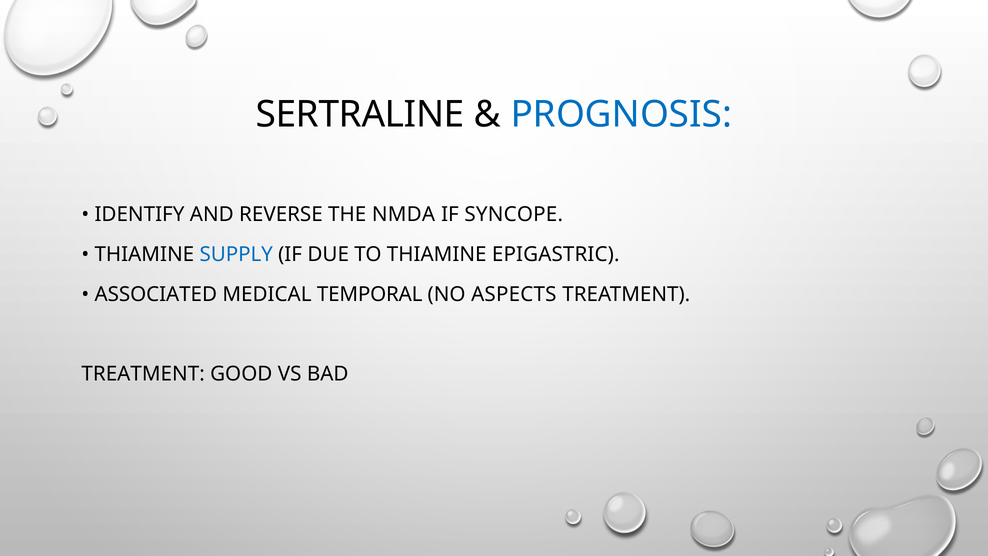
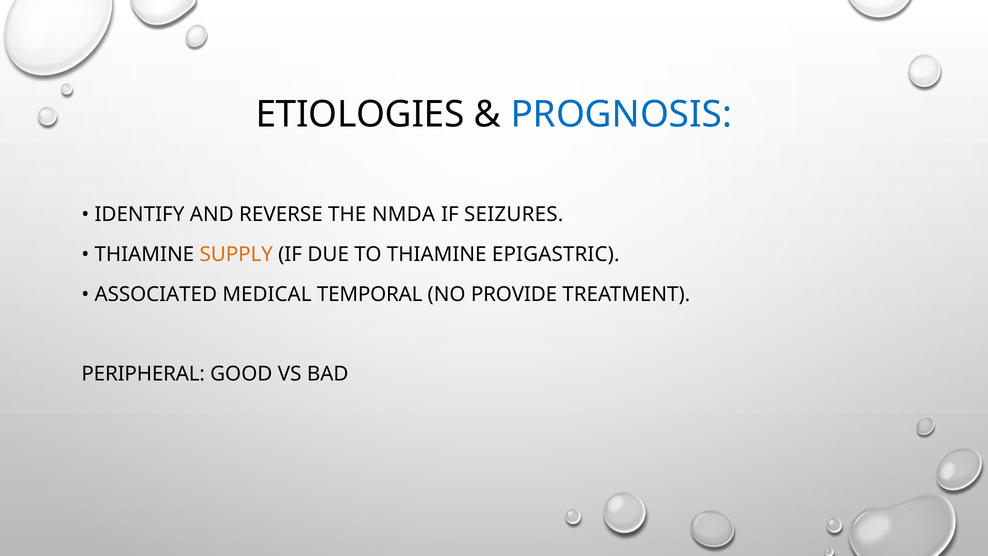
SERTRALINE: SERTRALINE -> ETIOLOGIES
SYNCOPE: SYNCOPE -> SEIZURES
SUPPLY colour: blue -> orange
ASPECTS: ASPECTS -> PROVIDE
TREATMENT at (143, 374): TREATMENT -> PERIPHERAL
